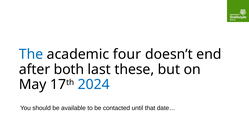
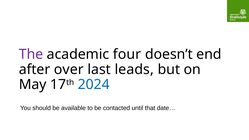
The colour: blue -> purple
both: both -> over
these: these -> leads
